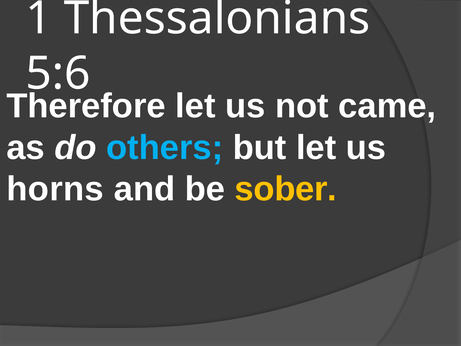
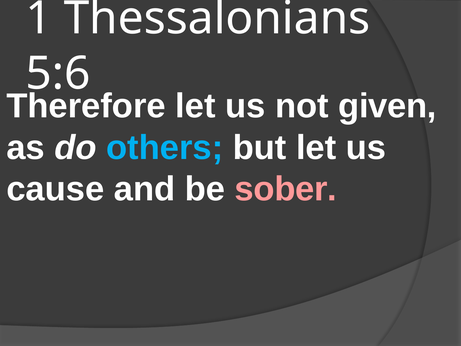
came: came -> given
horns: horns -> cause
sober colour: yellow -> pink
